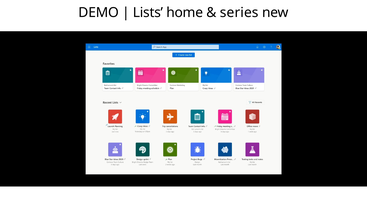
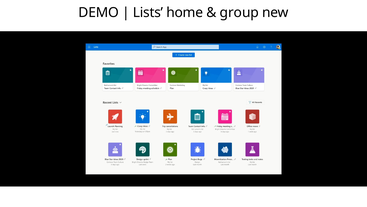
series: series -> group
